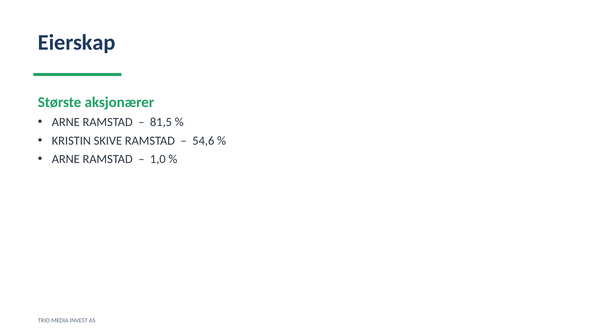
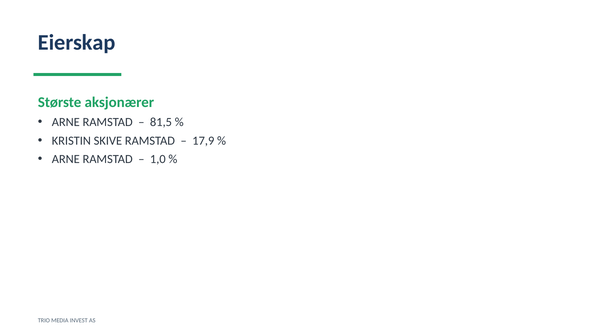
54,6: 54,6 -> 17,9
